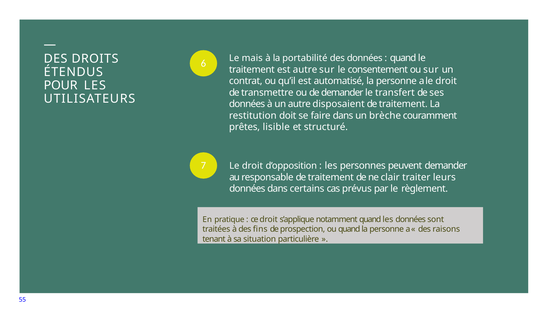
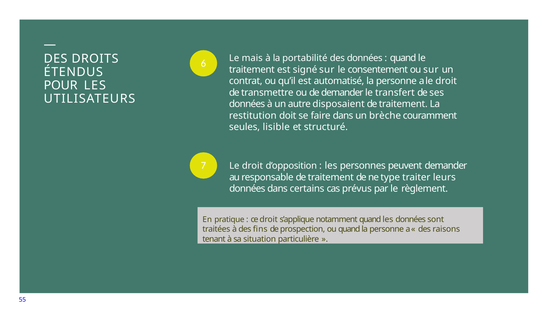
est autre: autre -> signé
prêtes: prêtes -> seules
clair: clair -> type
